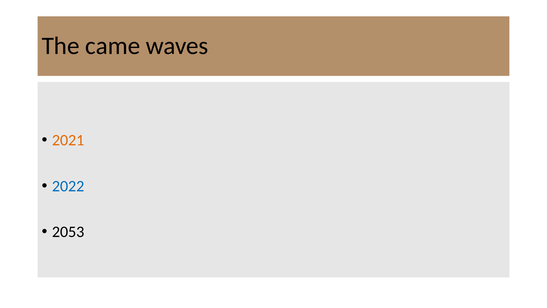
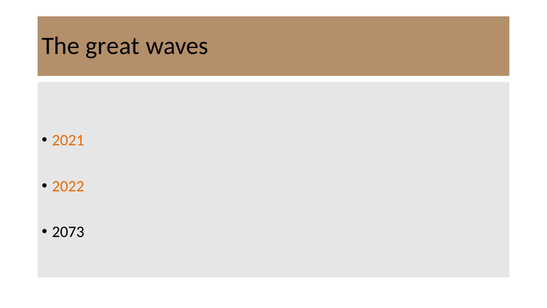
came: came -> great
2022 colour: blue -> orange
2053: 2053 -> 2073
